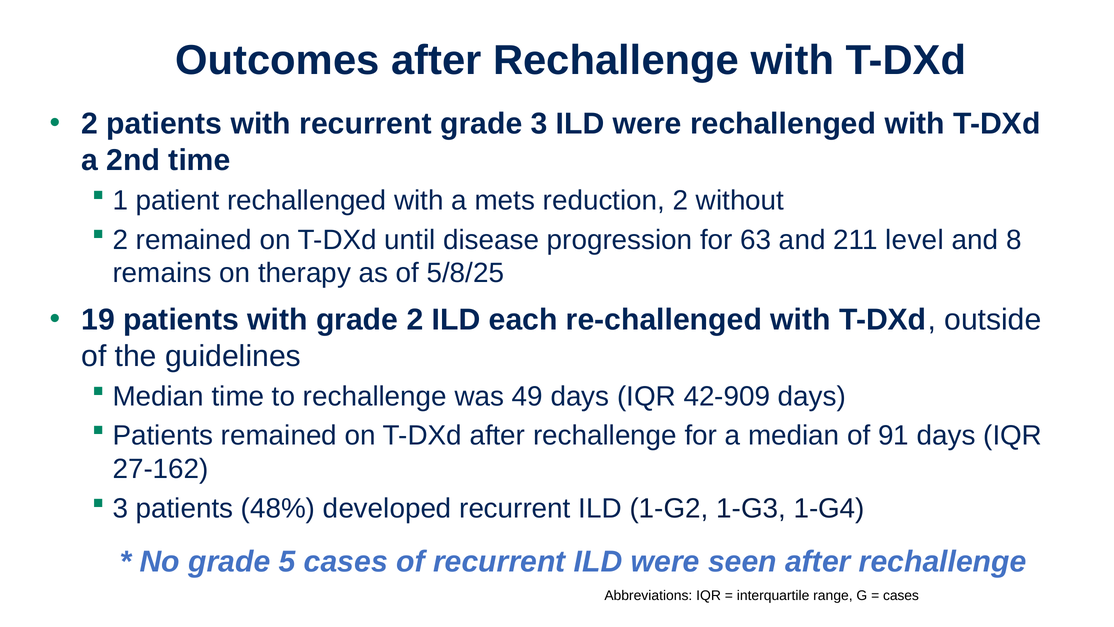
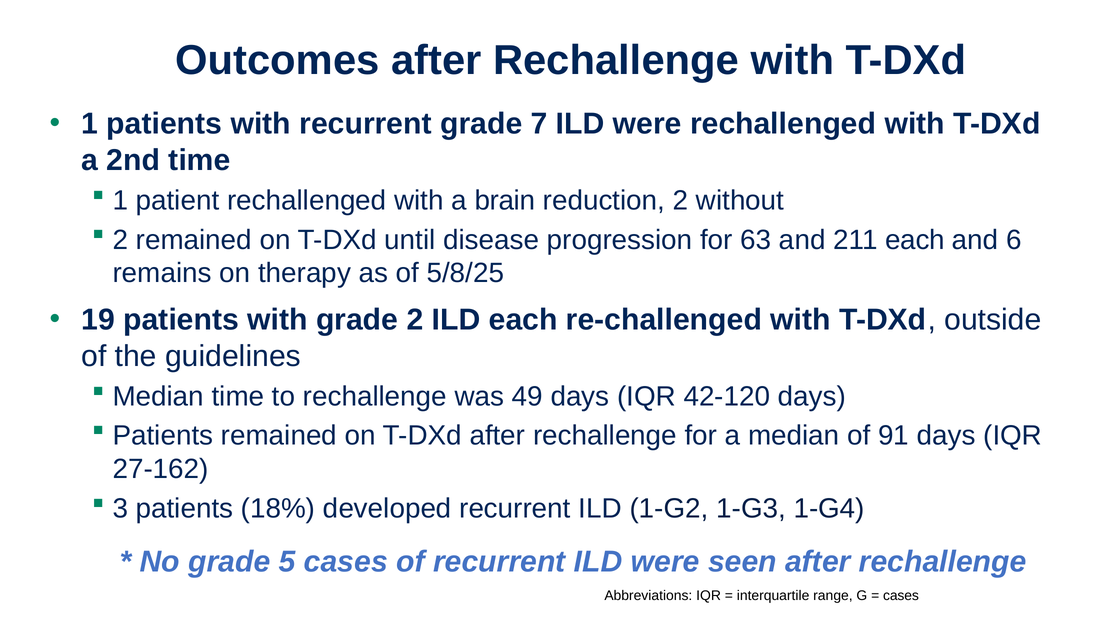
2 at (90, 124): 2 -> 1
grade 3: 3 -> 7
mets: mets -> brain
211 level: level -> each
8: 8 -> 6
42-909: 42-909 -> 42-120
48%: 48% -> 18%
